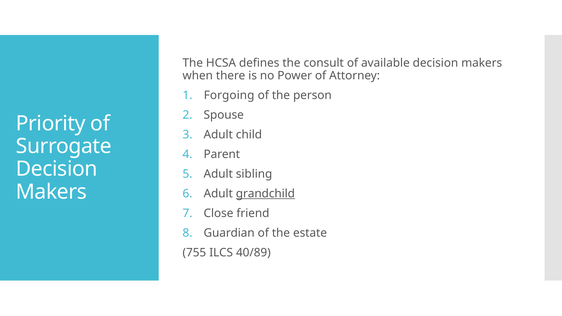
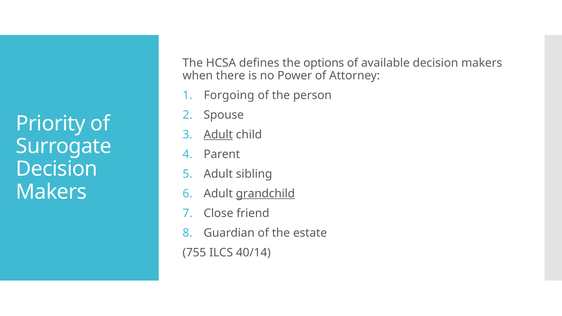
consult: consult -> options
Adult at (218, 135) underline: none -> present
40/89: 40/89 -> 40/14
